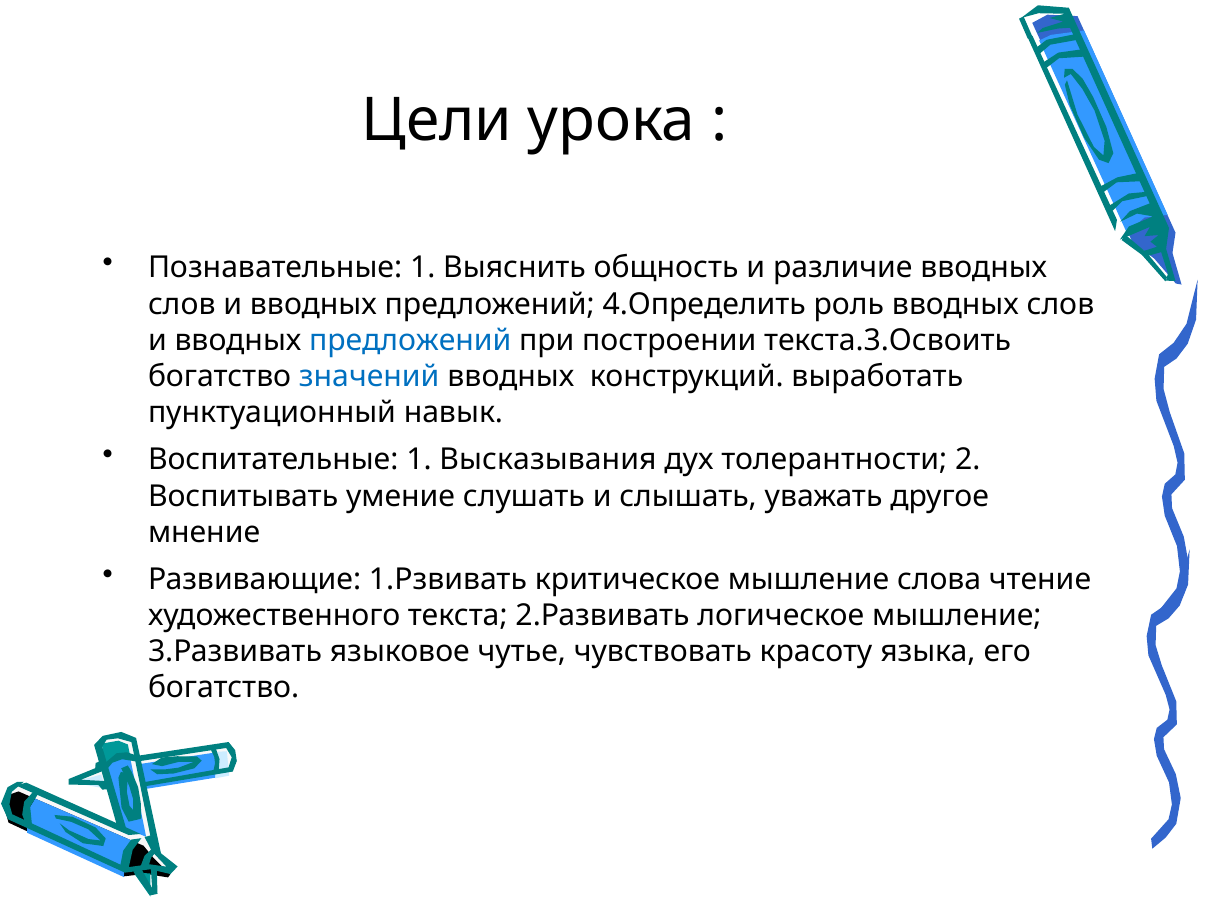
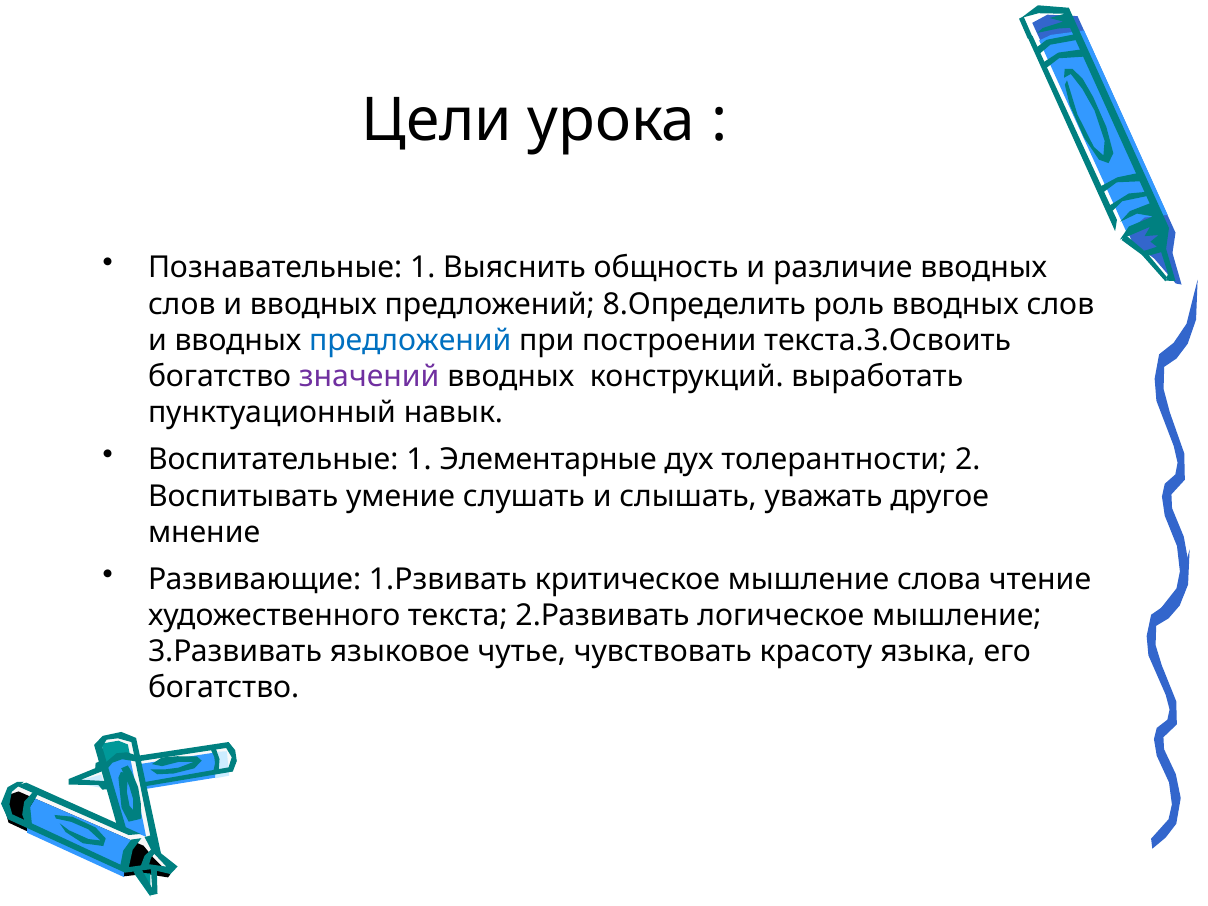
4.Определить: 4.Определить -> 8.Определить
значений colour: blue -> purple
Высказывания: Высказывания -> Элементарные
